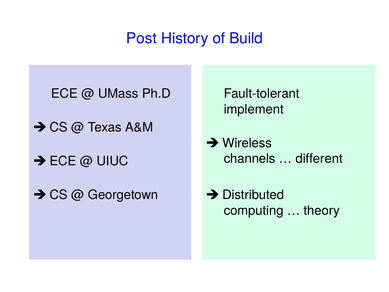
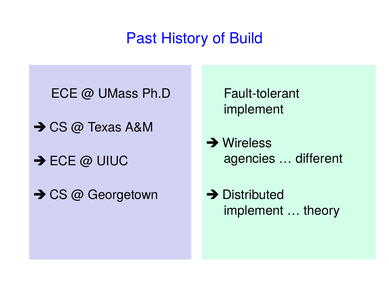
Post: Post -> Past
channels: channels -> agencies
computing at (254, 210): computing -> implement
